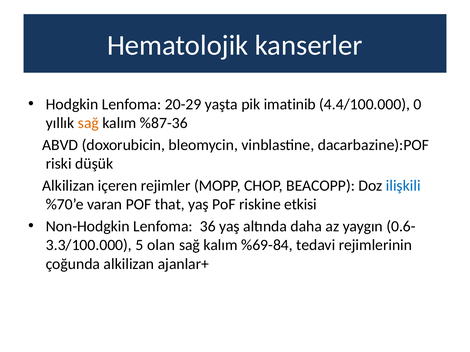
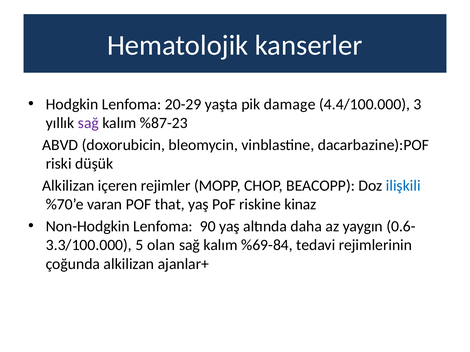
imatinib: imatinib -> damage
0: 0 -> 3
sağ at (88, 123) colour: orange -> purple
%87-36: %87-36 -> %87-23
etkisi: etkisi -> kinaz
36: 36 -> 90
